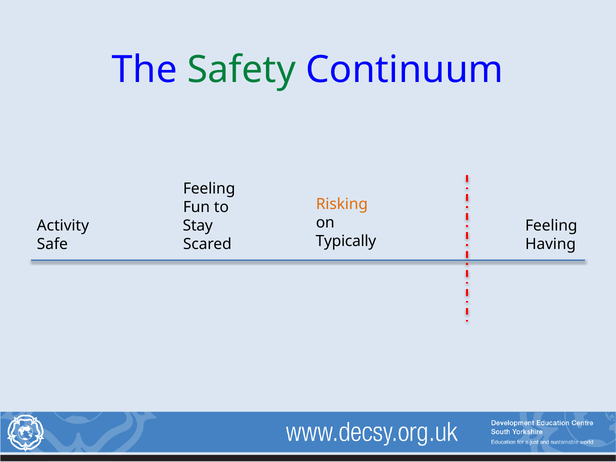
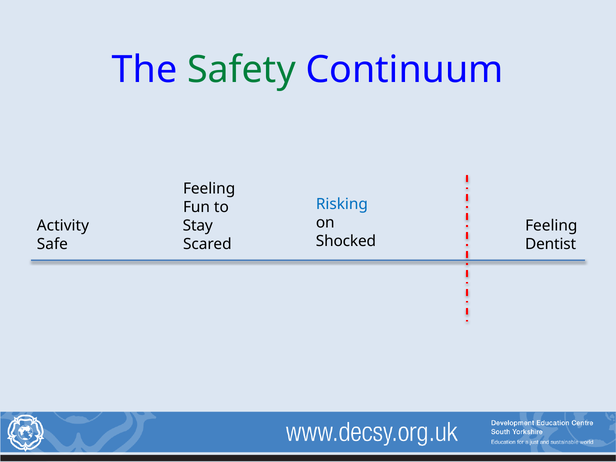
Risking colour: orange -> blue
Typically: Typically -> Shocked
Having: Having -> Dentist
